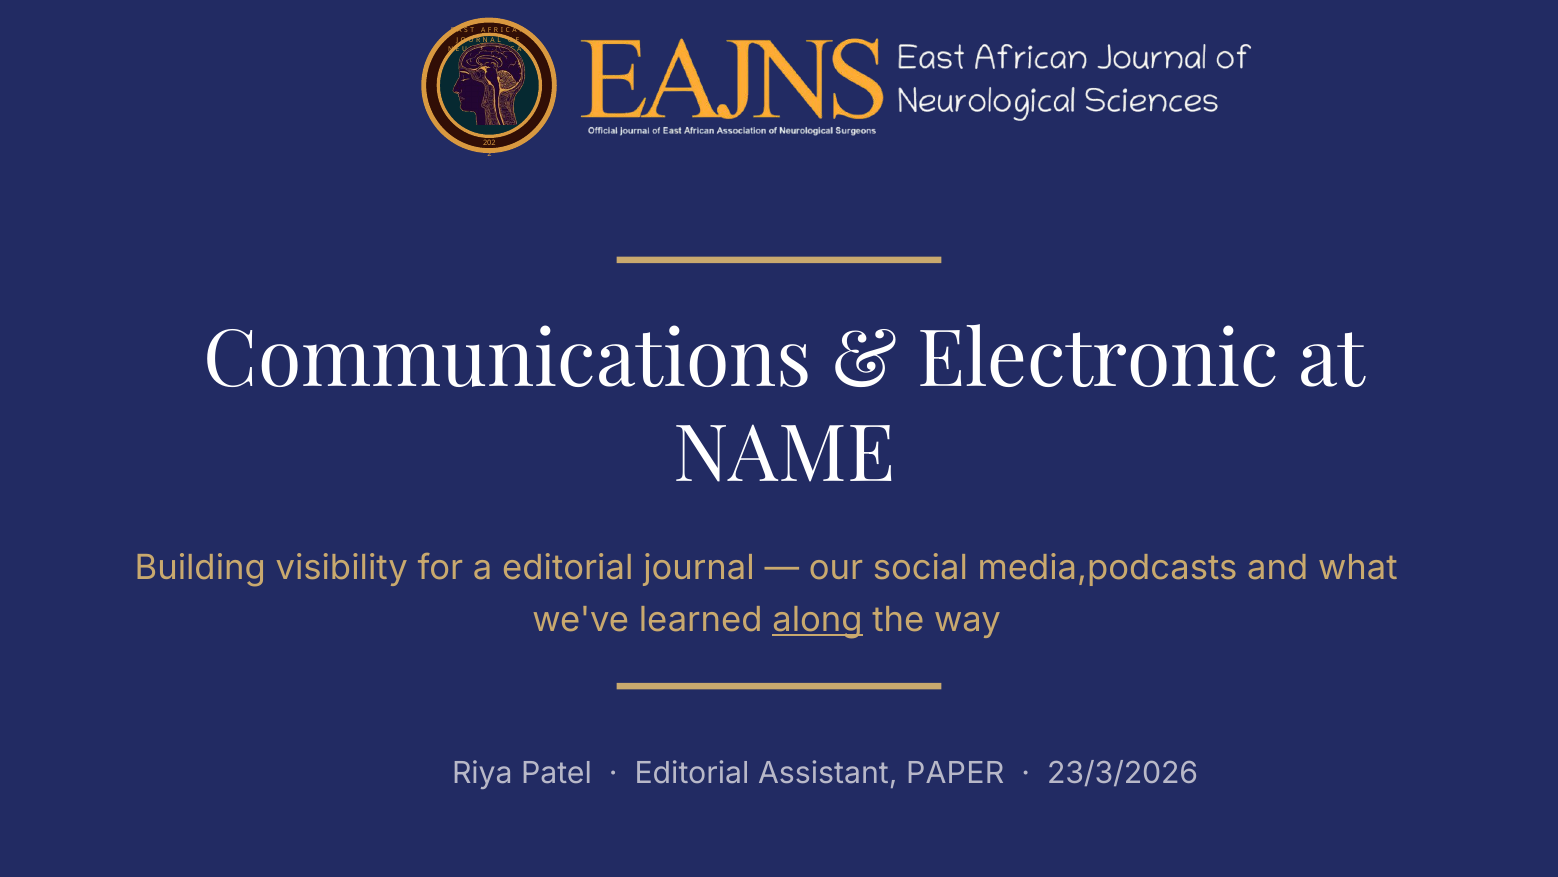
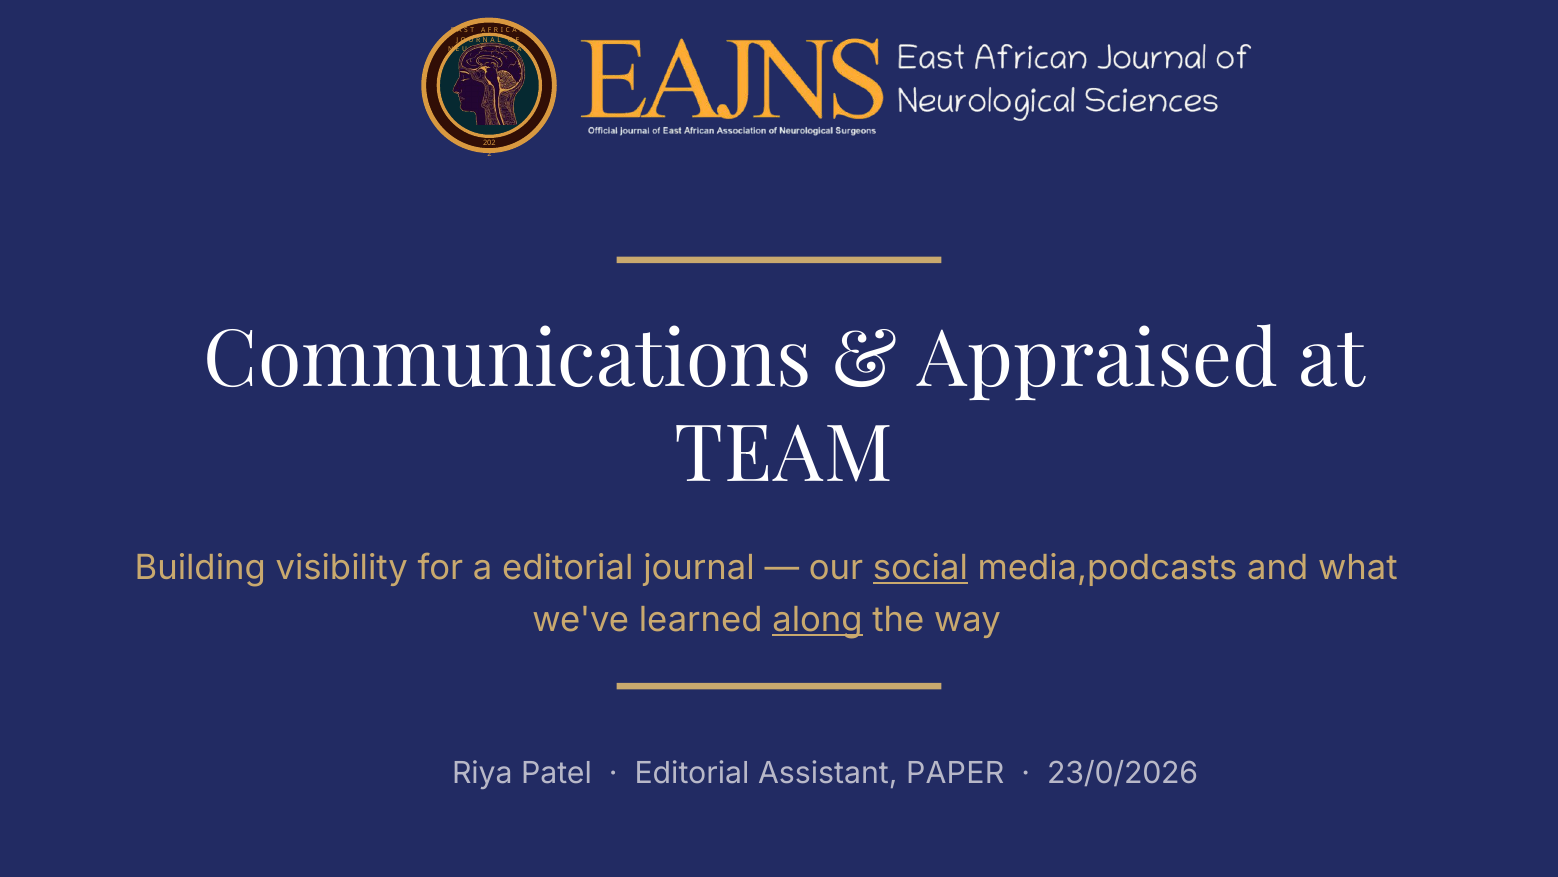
Electronic: Electronic -> Appraised
NAME: NAME -> TEAM
social underline: none -> present
23/3/2026: 23/3/2026 -> 23/0/2026
